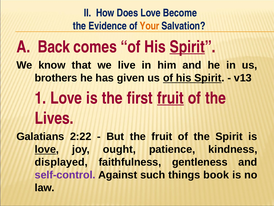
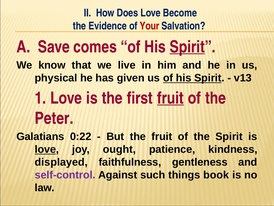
Your colour: orange -> red
Back: Back -> Save
brothers: brothers -> physical
Lives: Lives -> Peter
2:22: 2:22 -> 0:22
